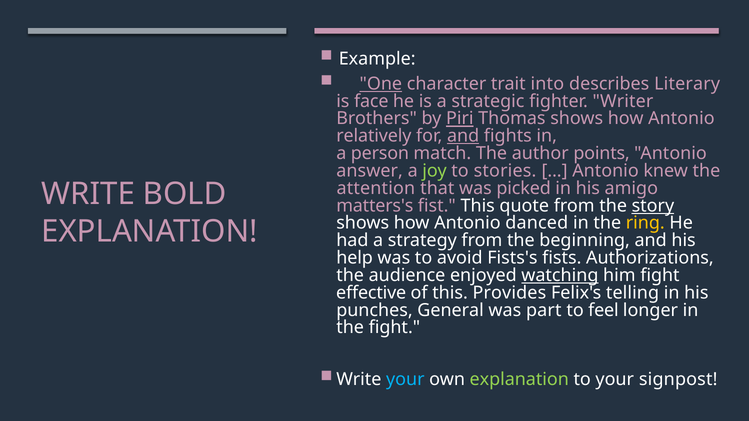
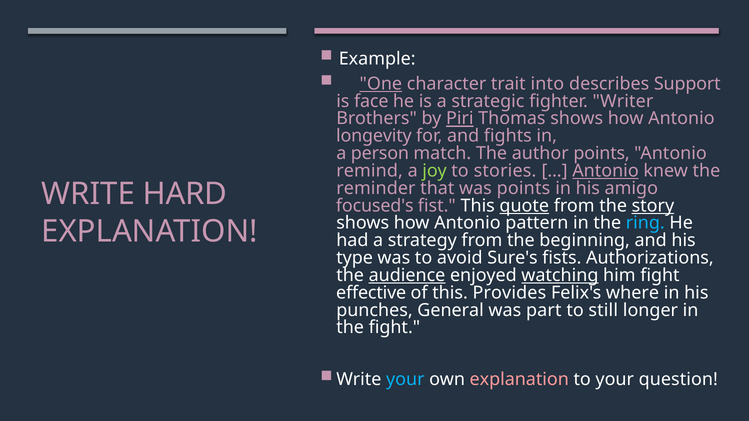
Literary: Literary -> Support
relatively: relatively -> longevity
and at (463, 136) underline: present -> none
answer: answer -> remind
Antonio at (605, 171) underline: none -> present
attention: attention -> reminder
was picked: picked -> points
BOLD: BOLD -> HARD
matters's: matters's -> focused's
quote underline: none -> present
danced: danced -> pattern
ring colour: yellow -> light blue
help: help -> type
Fists's: Fists's -> Sure's
audience underline: none -> present
telling: telling -> where
feel: feel -> still
explanation at (519, 380) colour: light green -> pink
signpost: signpost -> question
